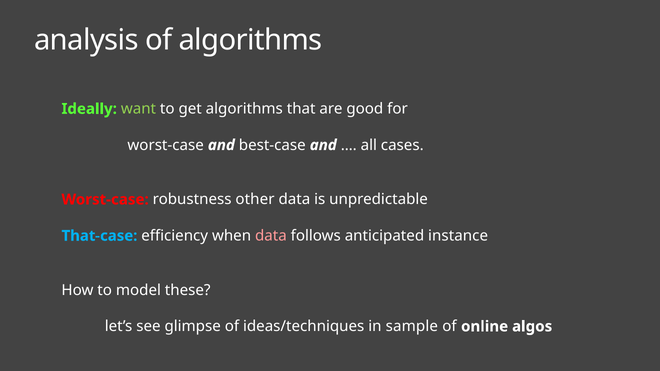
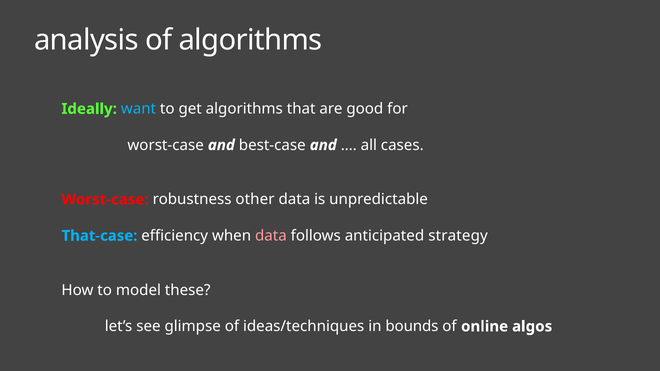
want colour: light green -> light blue
instance: instance -> strategy
sample: sample -> bounds
